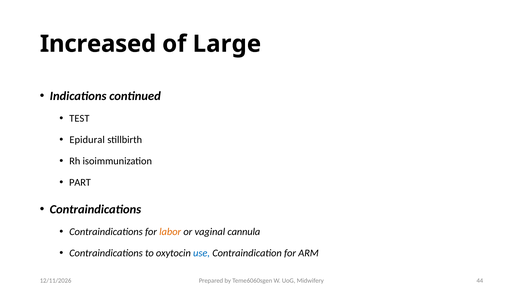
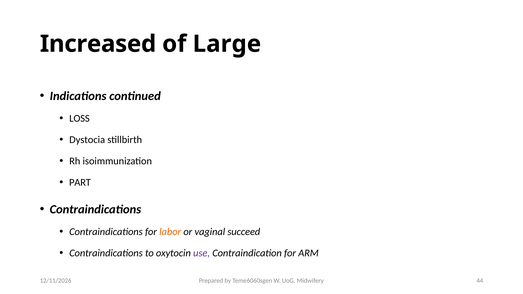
TEST: TEST -> LOSS
Epidural: Epidural -> Dystocia
cannula: cannula -> succeed
use colour: blue -> purple
